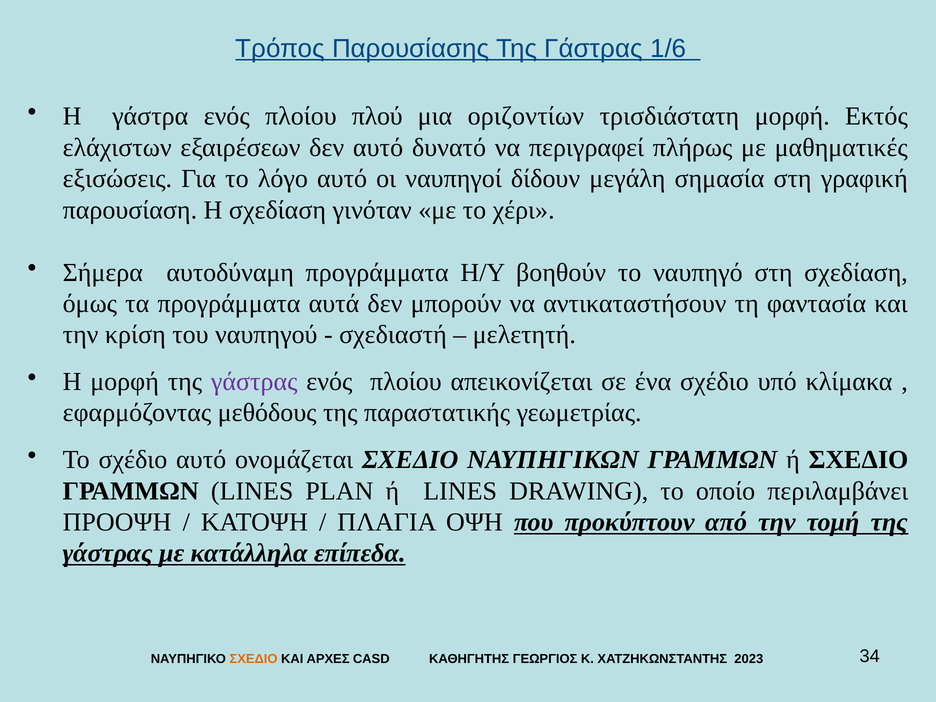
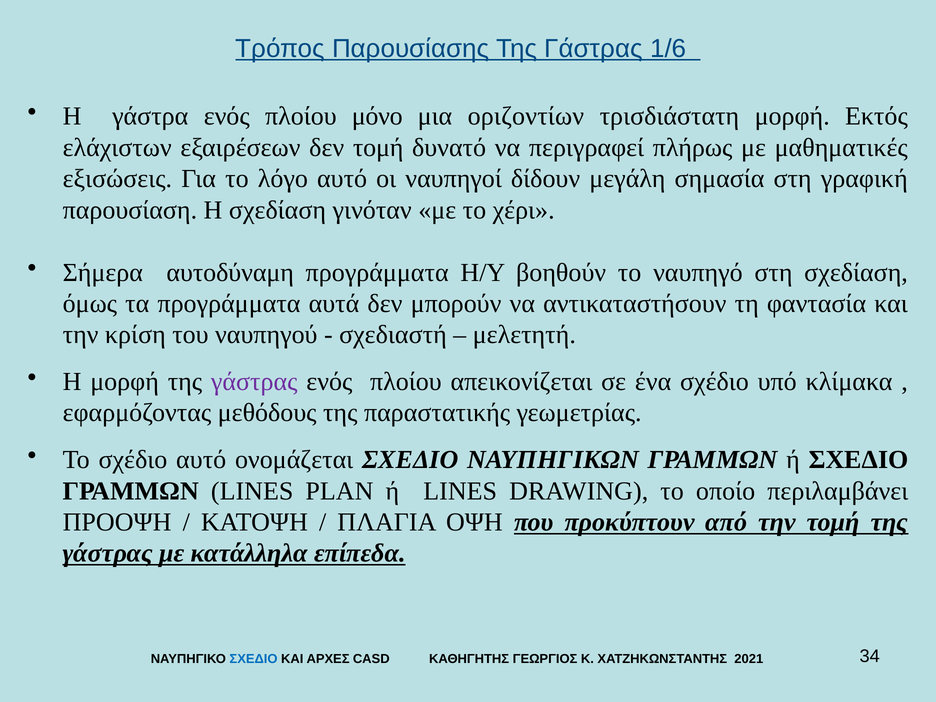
πλού: πλού -> μόνο
δεν αυτό: αυτό -> τομή
ΣΧΕΔΙΟ at (254, 659) colour: orange -> blue
2023: 2023 -> 2021
